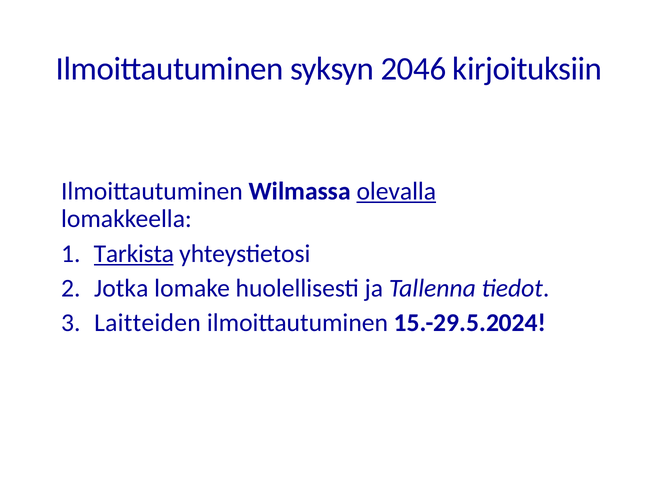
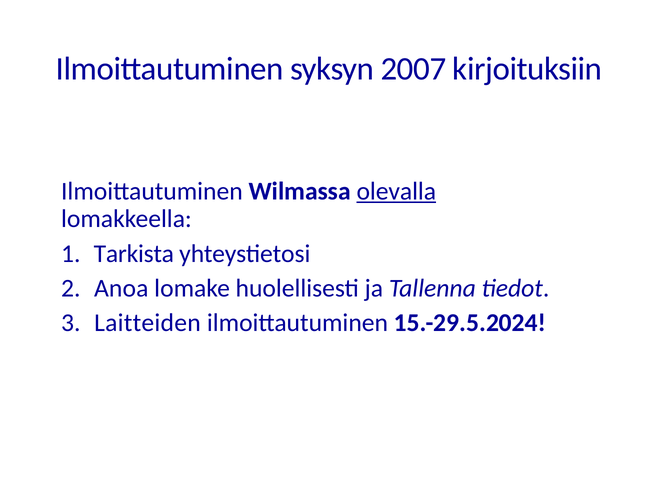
2046: 2046 -> 2007
Tarkista underline: present -> none
Jotka: Jotka -> Anoa
